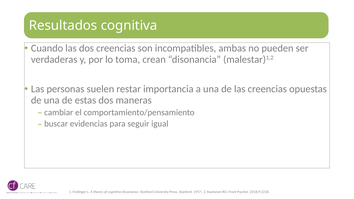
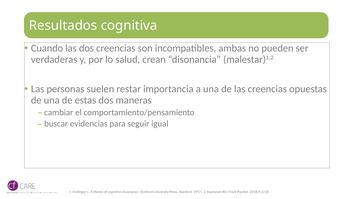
toma: toma -> salud
